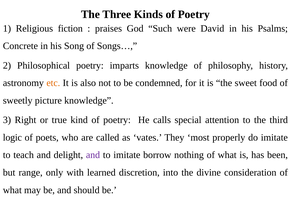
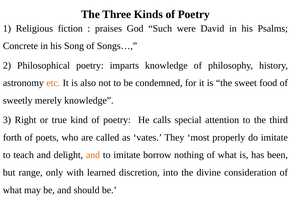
picture: picture -> merely
logic: logic -> forth
and at (93, 154) colour: purple -> orange
